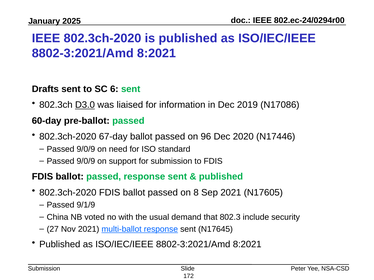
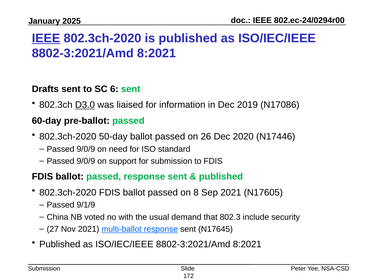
IEEE at (46, 38) underline: none -> present
67-day: 67-day -> 50-day
96: 96 -> 26
